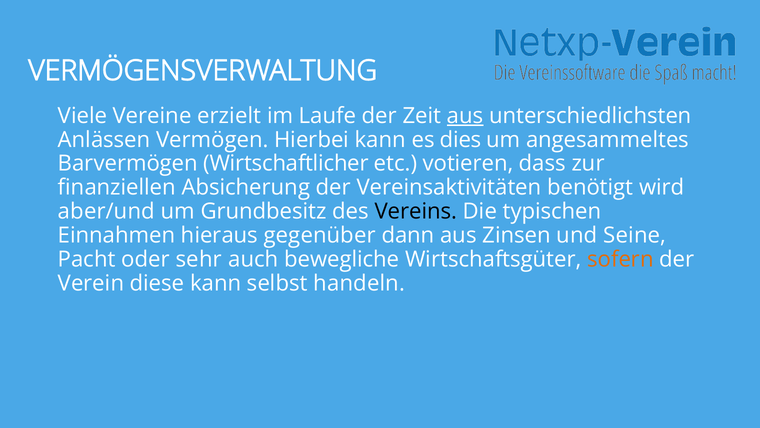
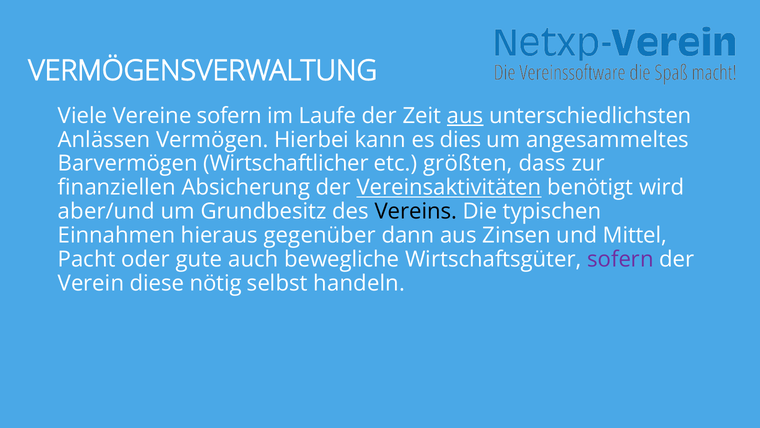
Vereine erzielt: erzielt -> sofern
votieren: votieren -> größten
Vereinsaktivitäten underline: none -> present
Seine: Seine -> Mittel
sehr: sehr -> gute
sofern at (620, 259) colour: orange -> purple
diese kann: kann -> nötig
